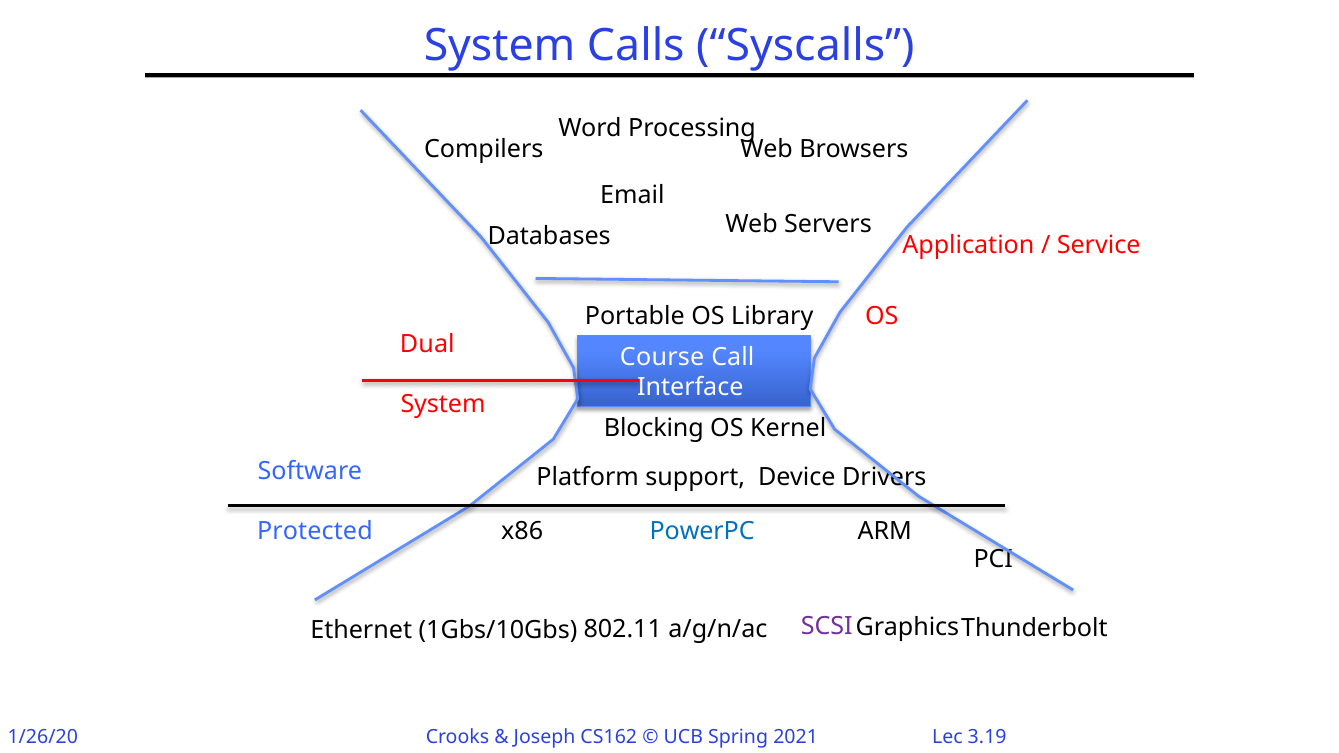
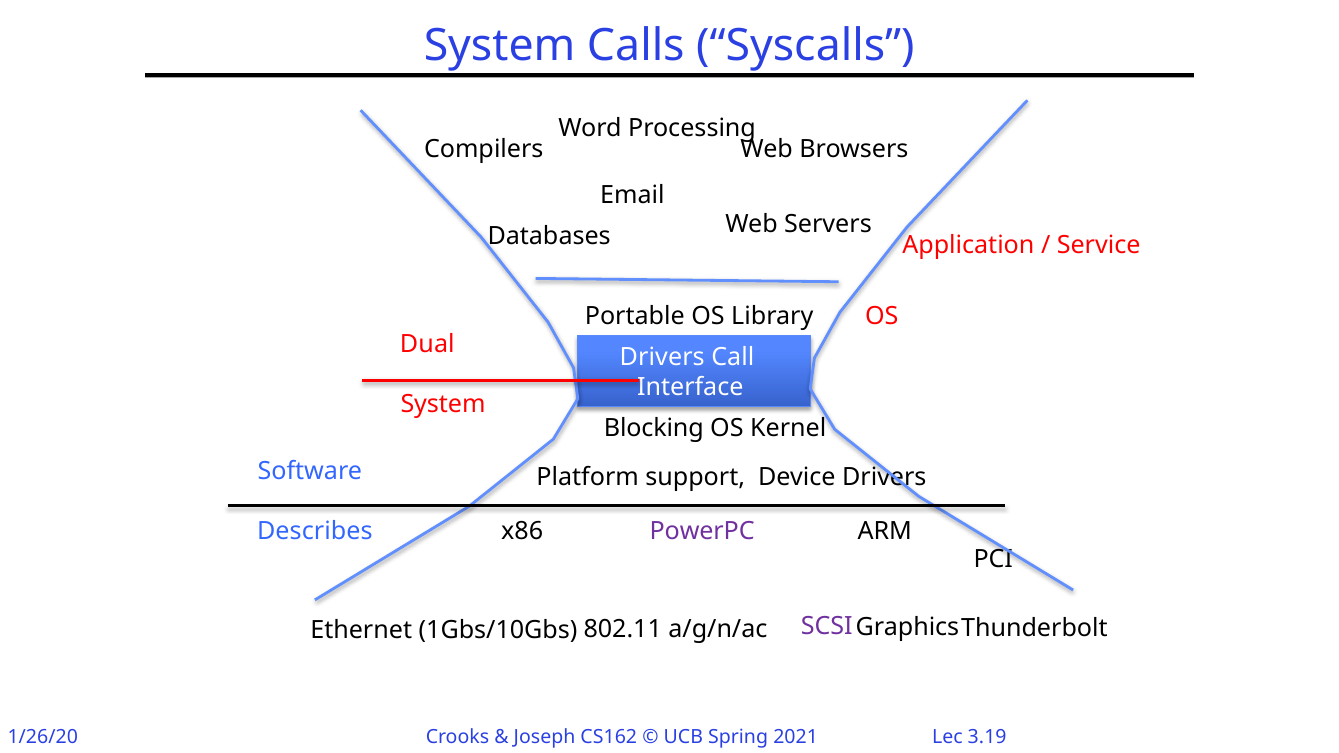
Course at (662, 358): Course -> Drivers
Protected: Protected -> Describes
PowerPC colour: blue -> purple
